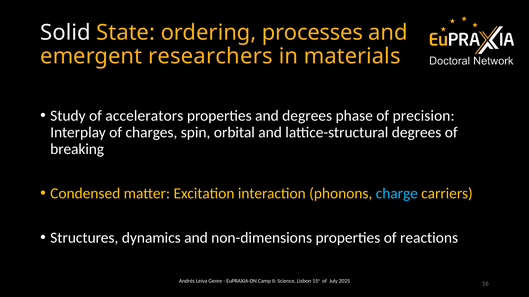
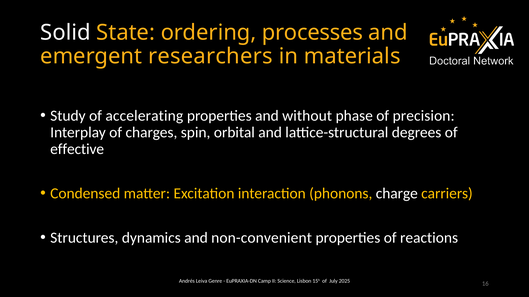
accelerators: accelerators -> accelerating
and degrees: degrees -> without
breaking: breaking -> effective
charge colour: light blue -> white
non-dimensions: non-dimensions -> non-convenient
